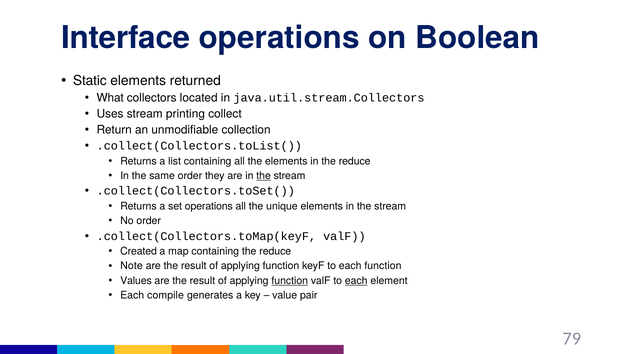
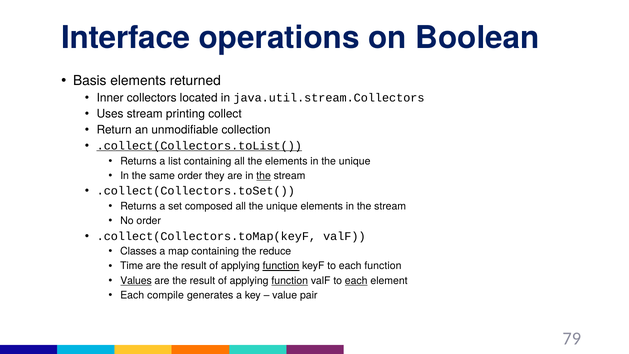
Static: Static -> Basis
What: What -> Inner
.collect(Collectors.toList( underline: none -> present
in the reduce: reduce -> unique
set operations: operations -> composed
Created: Created -> Classes
Note: Note -> Time
function at (281, 266) underline: none -> present
Values underline: none -> present
